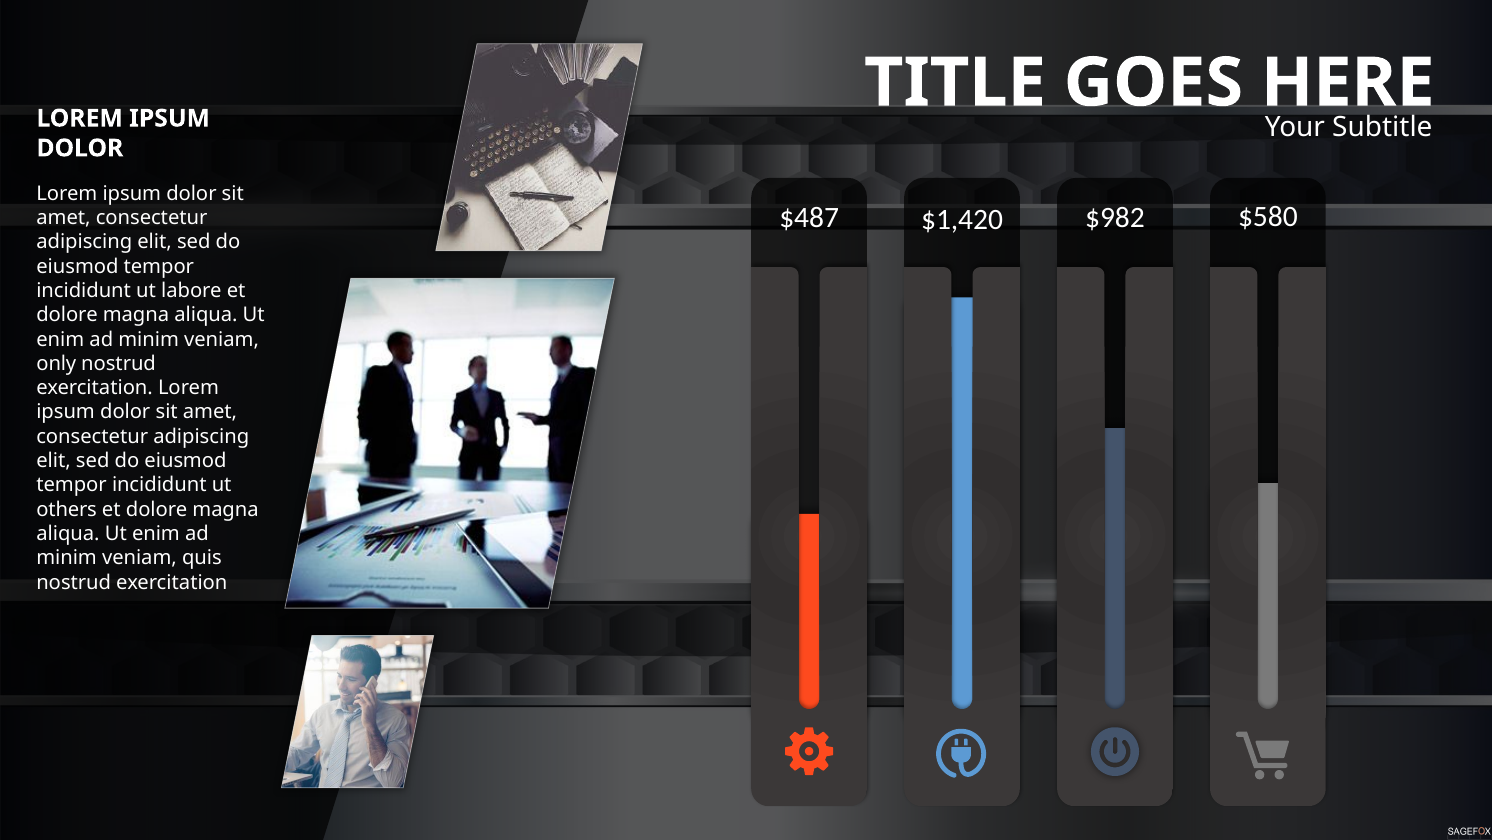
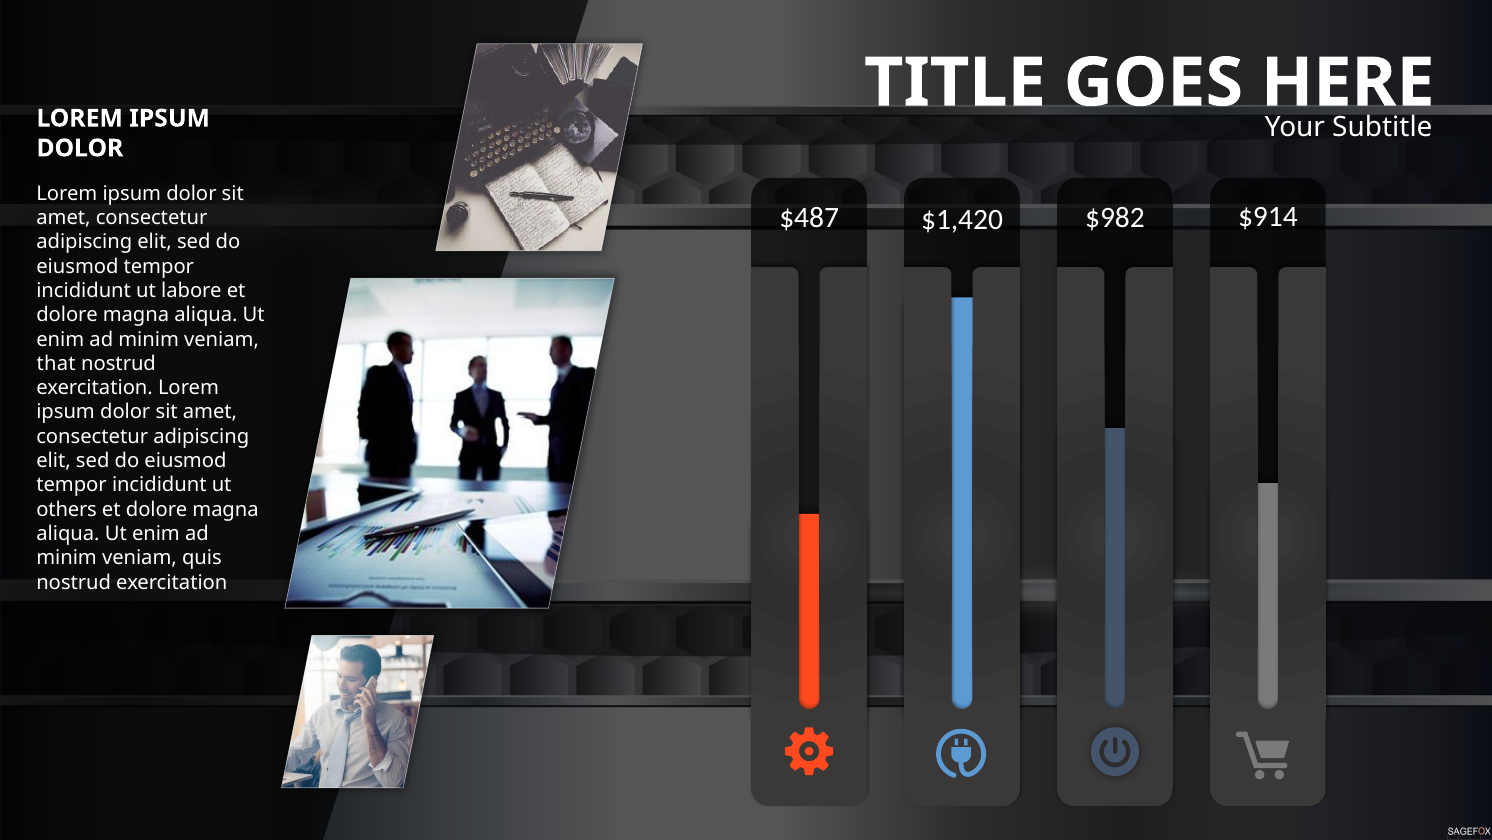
$580: $580 -> $914
only: only -> that
